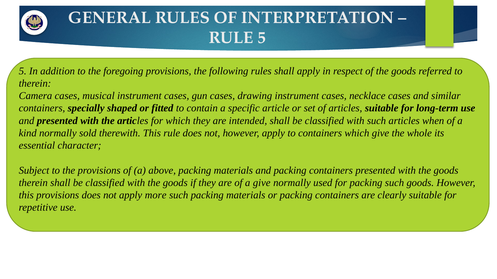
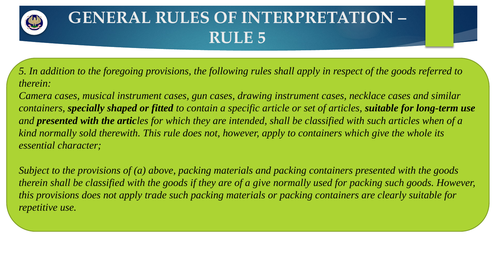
more: more -> trade
